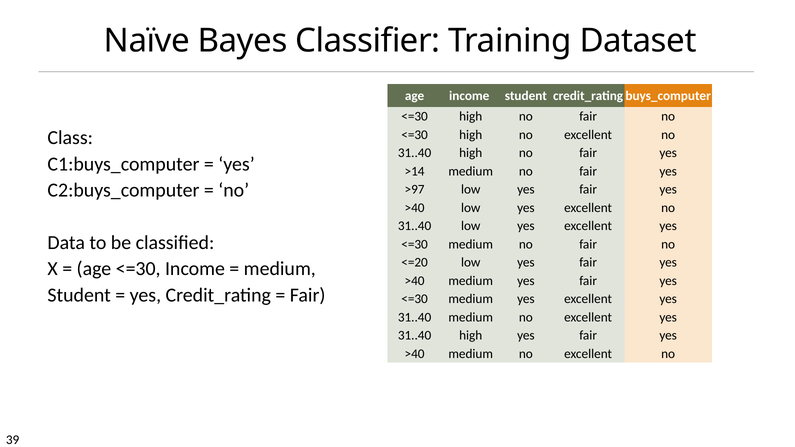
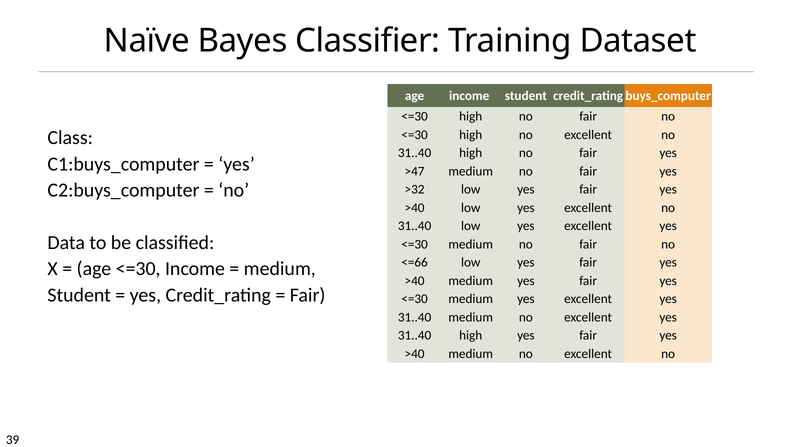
>14: >14 -> >47
>97: >97 -> >32
<=20: <=20 -> <=66
